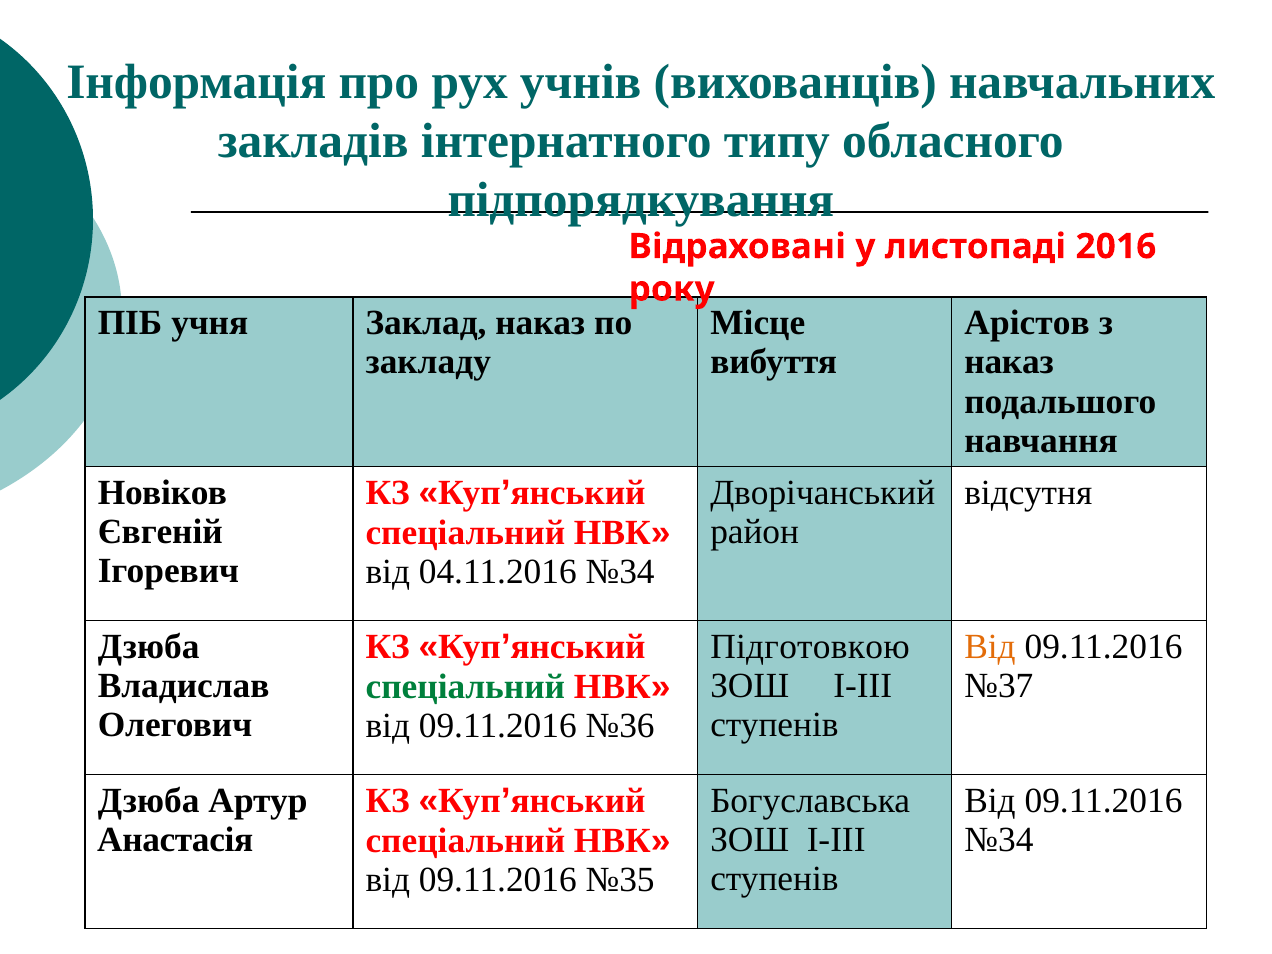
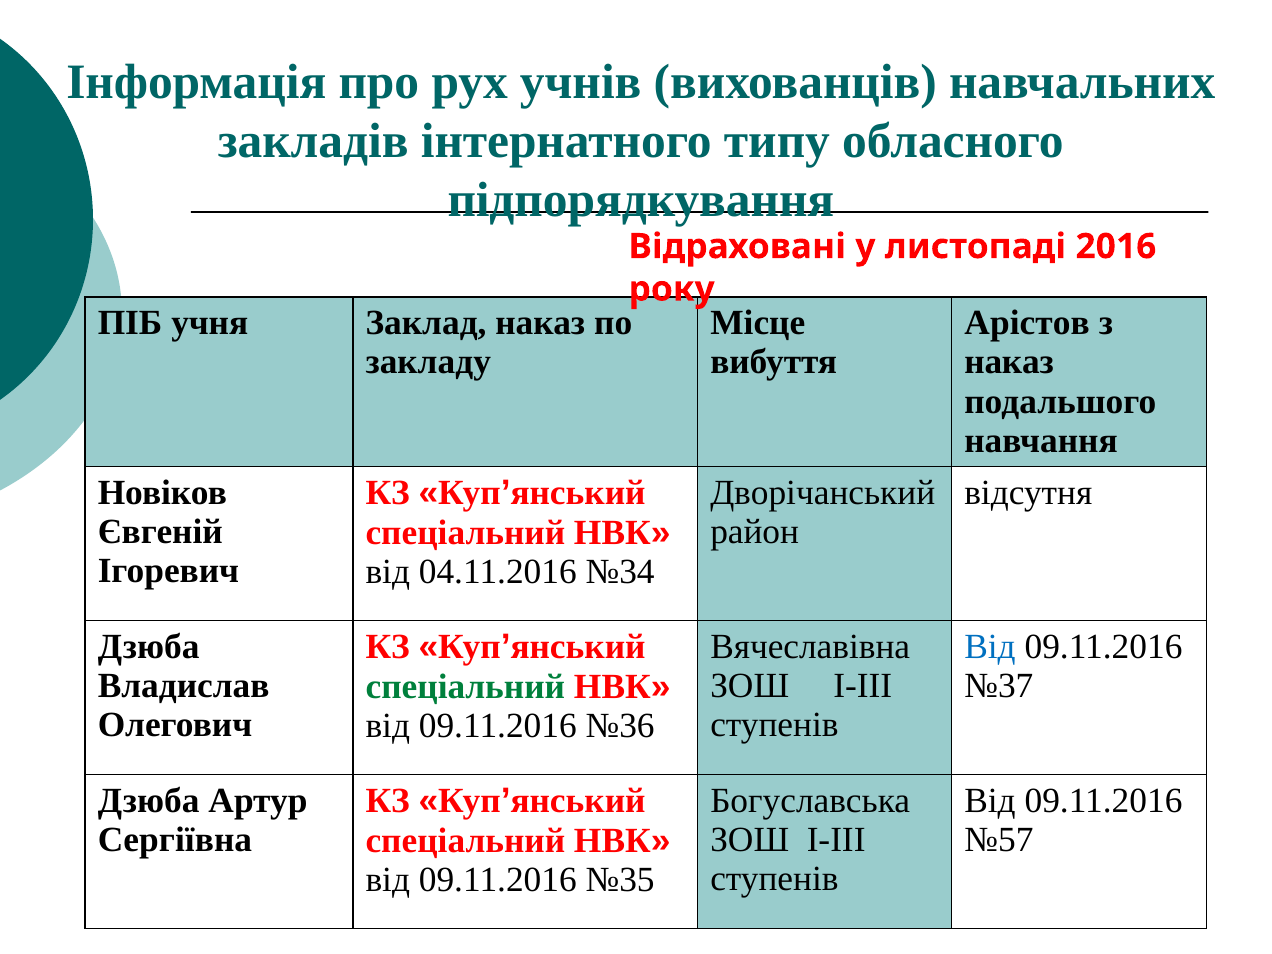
Підготовкою: Підготовкою -> Вячеславівна
Від at (990, 647) colour: orange -> blue
Анастасія: Анастасія -> Сергіївна
№34 at (999, 840): №34 -> №57
